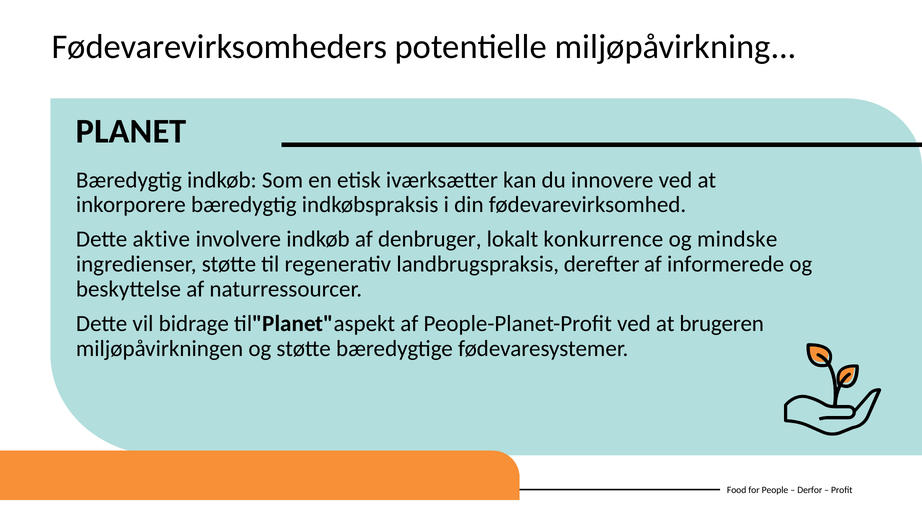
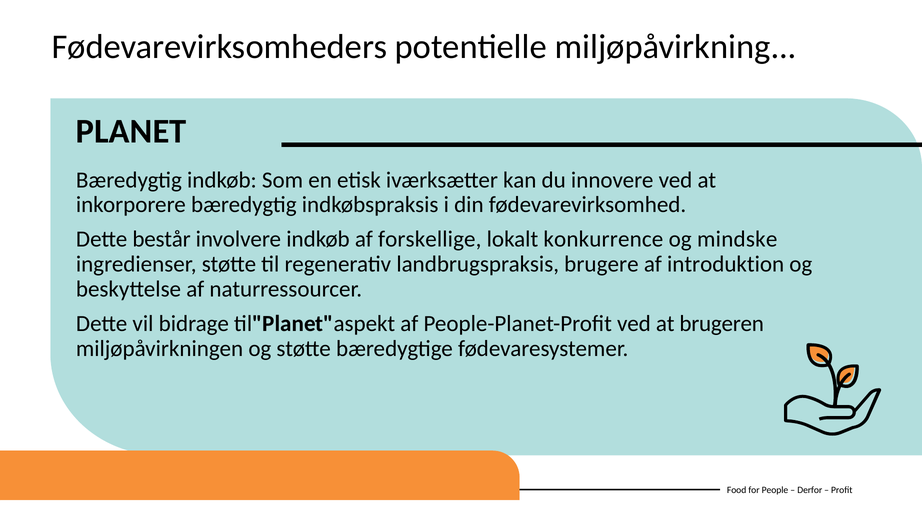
aktive: aktive -> består
denbruger: denbruger -> forskellige
derefter: derefter -> brugere
informerede: informerede -> introduktion
